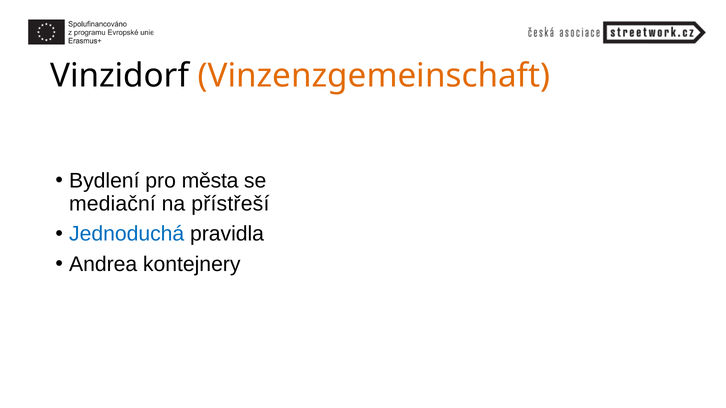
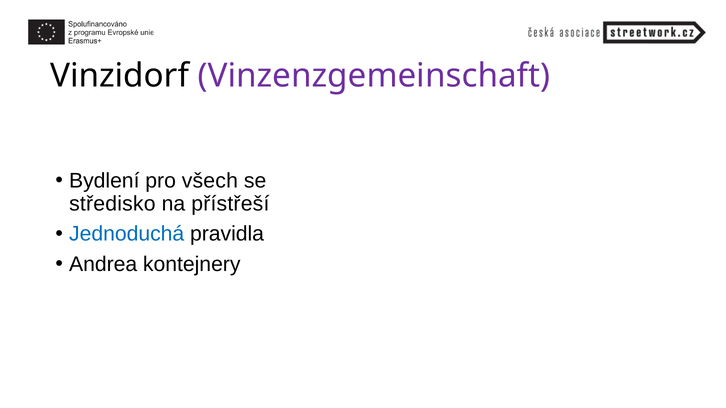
Vinzenzgemeinschaft colour: orange -> purple
města: města -> všech
mediační: mediační -> středisko
